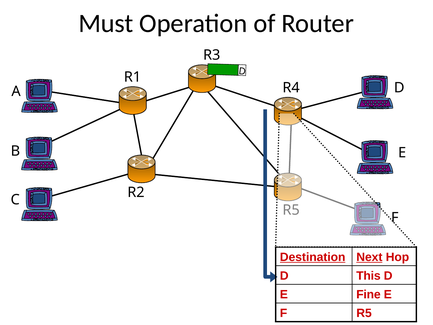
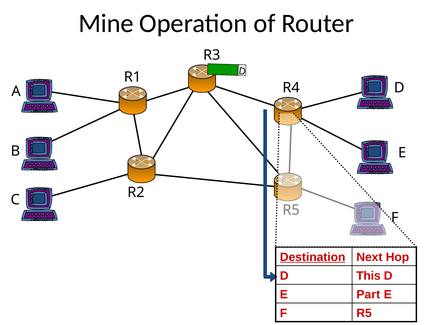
Must: Must -> Mine
Next underline: present -> none
Fine: Fine -> Part
